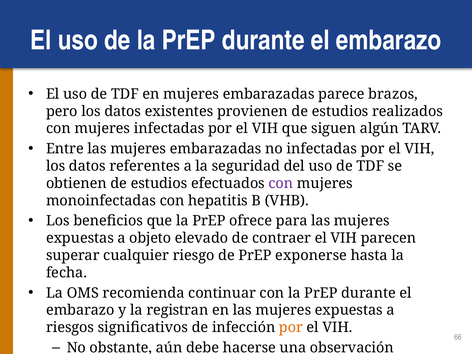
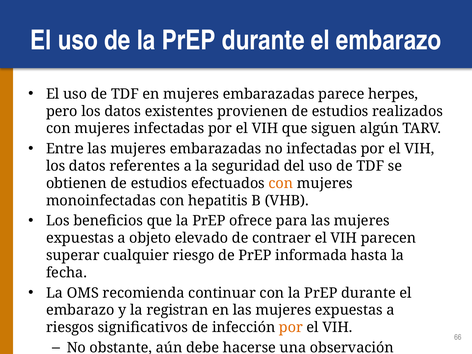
brazos: brazos -> herpes
con at (281, 183) colour: purple -> orange
exponerse: exponerse -> informada
